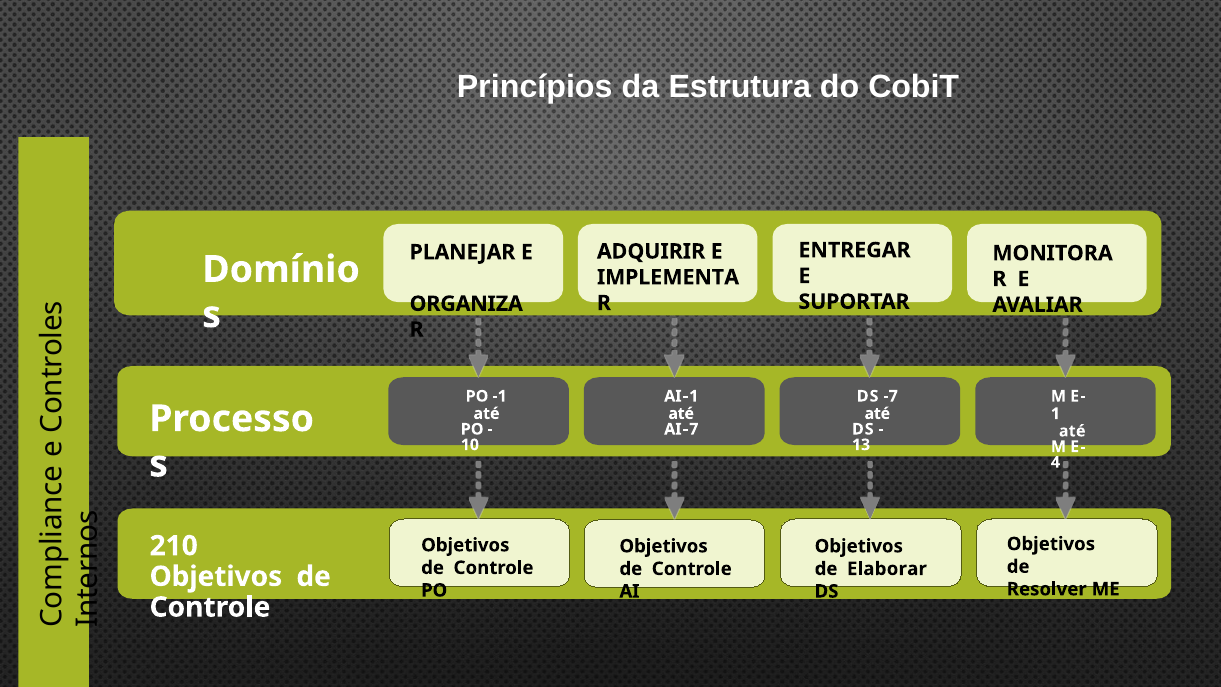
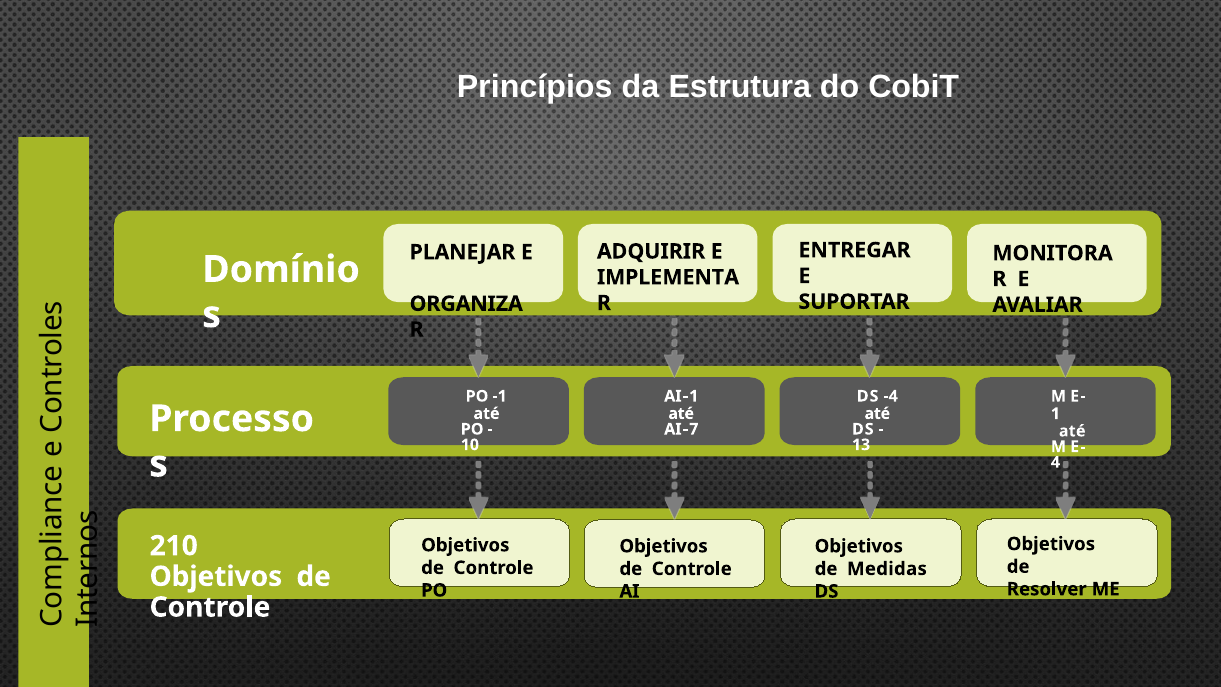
-7: -7 -> -4
Elaborar: Elaborar -> Medidas
